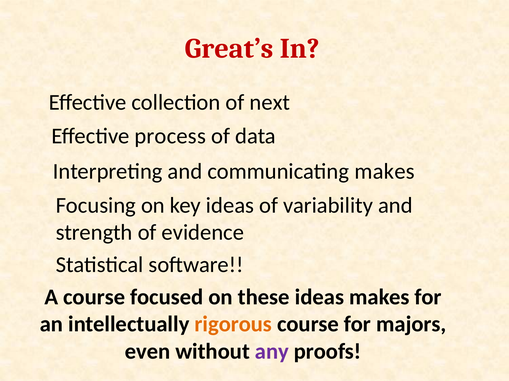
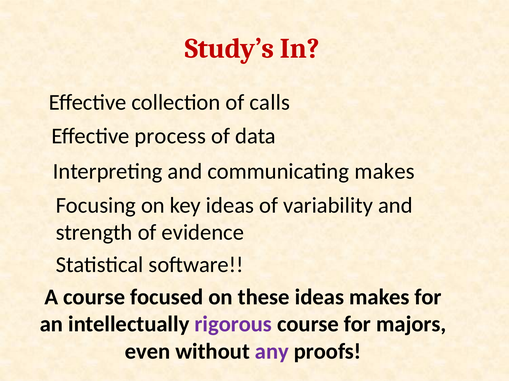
Great’s: Great’s -> Study’s
next: next -> calls
rigorous colour: orange -> purple
